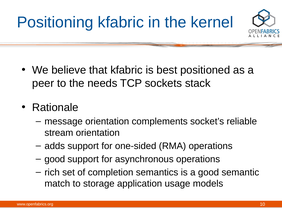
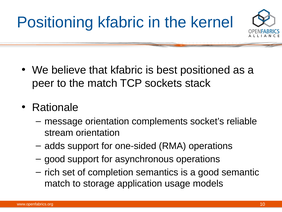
the needs: needs -> match
